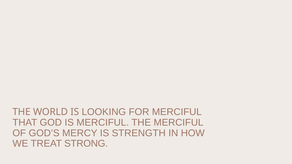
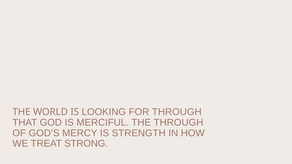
FOR MERCIFUL: MERCIFUL -> THROUGH
THE MERCIFUL: MERCIFUL -> THROUGH
